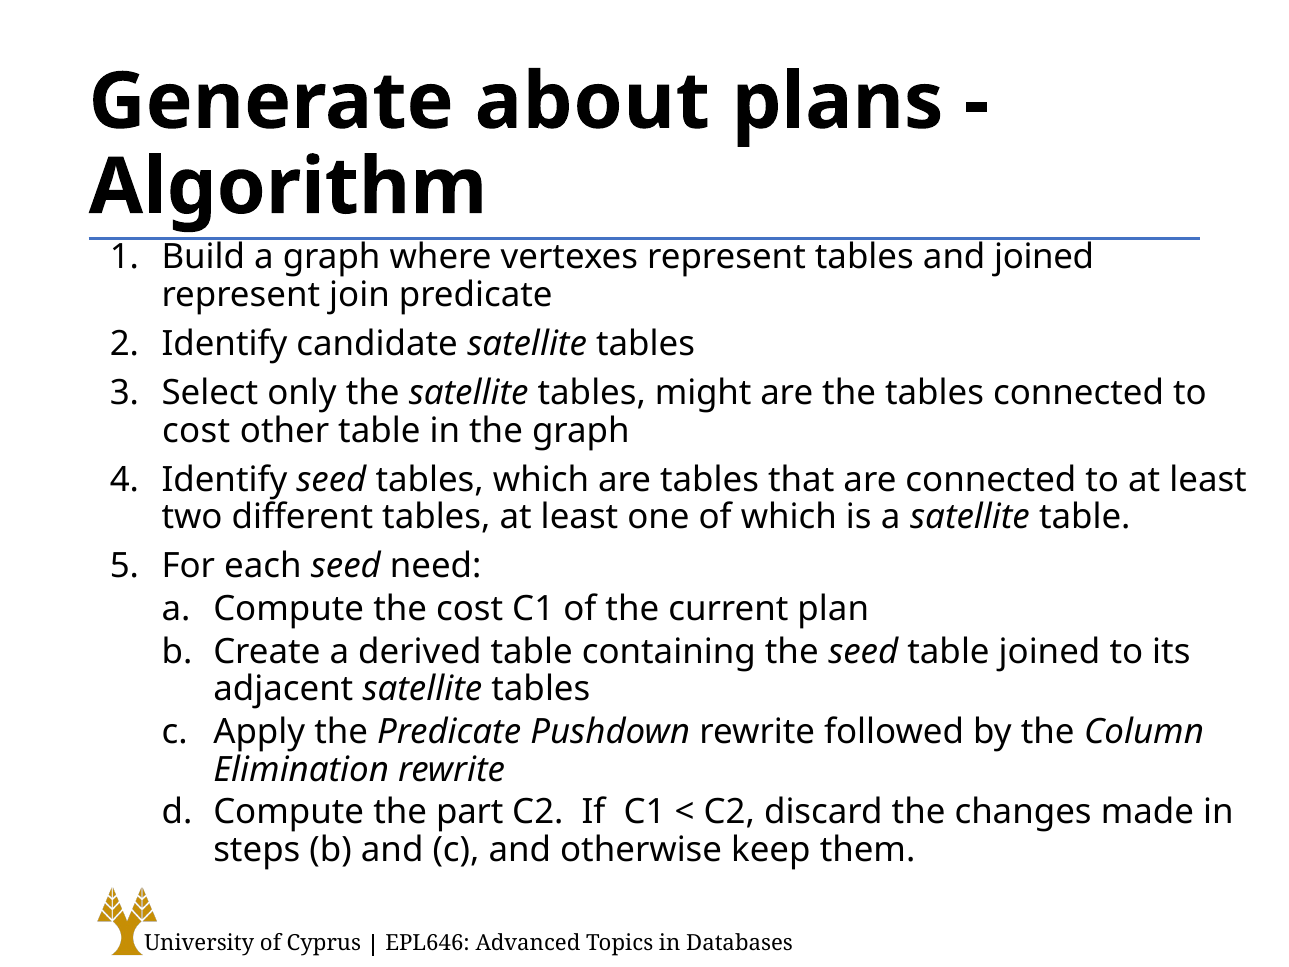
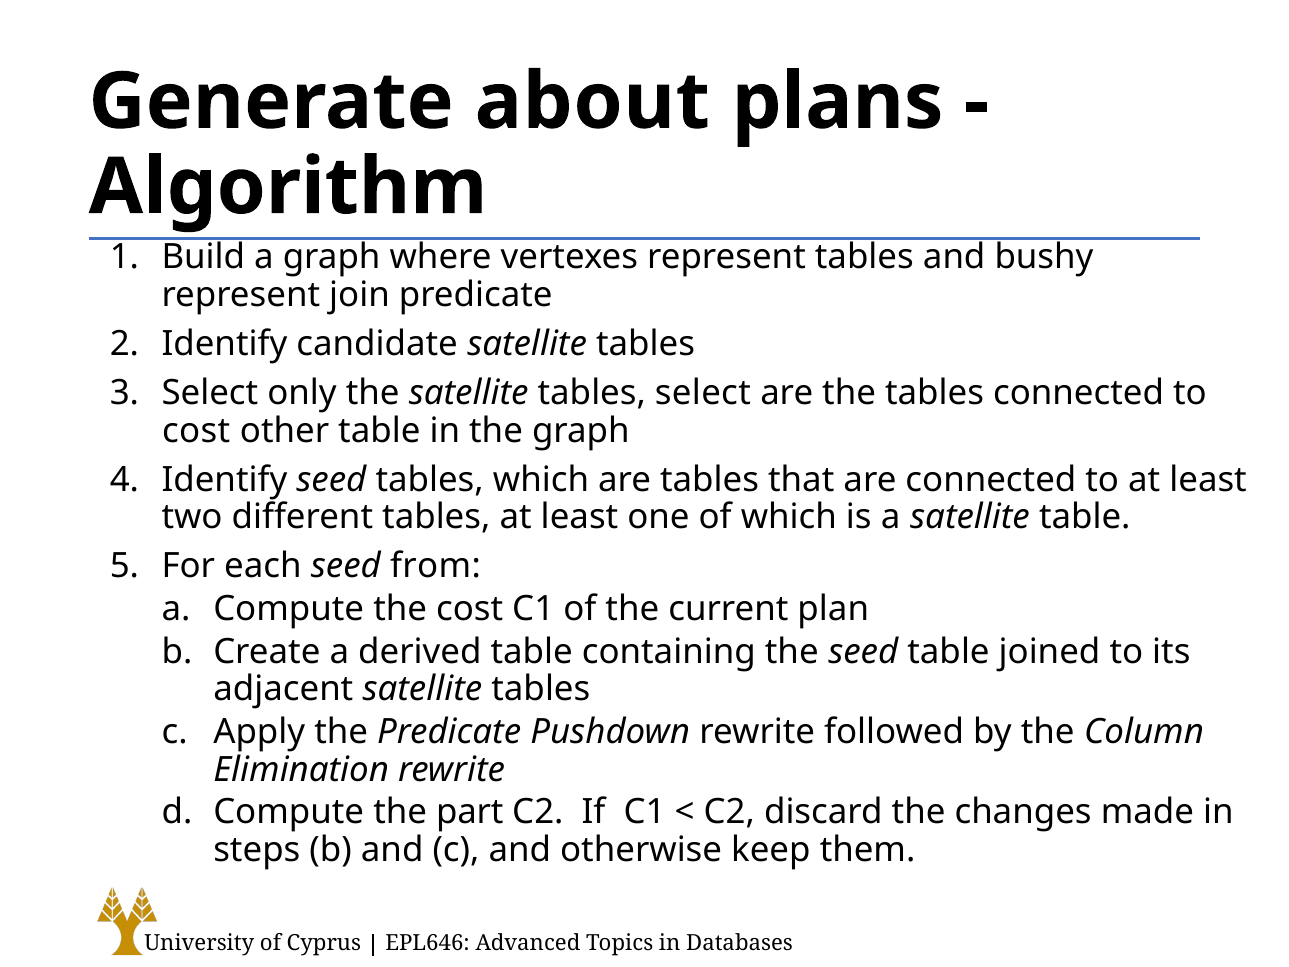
and joined: joined -> bushy
tables might: might -> select
need: need -> from
